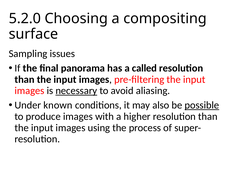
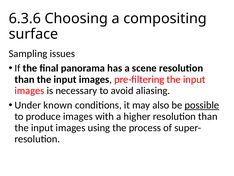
5.2.0: 5.2.0 -> 6.3.6
called: called -> scene
necessary underline: present -> none
